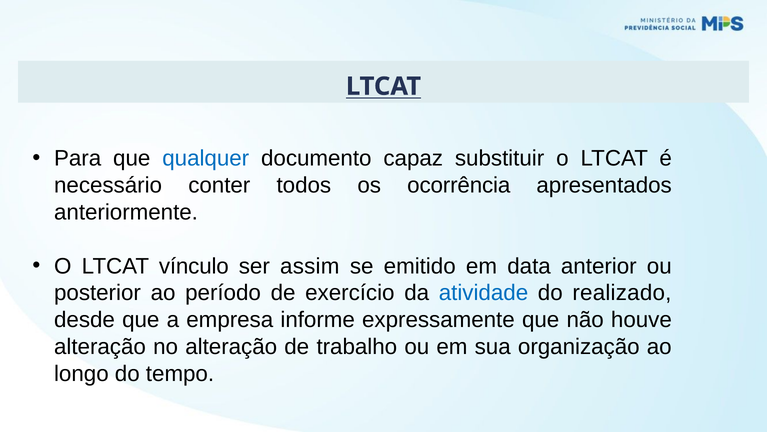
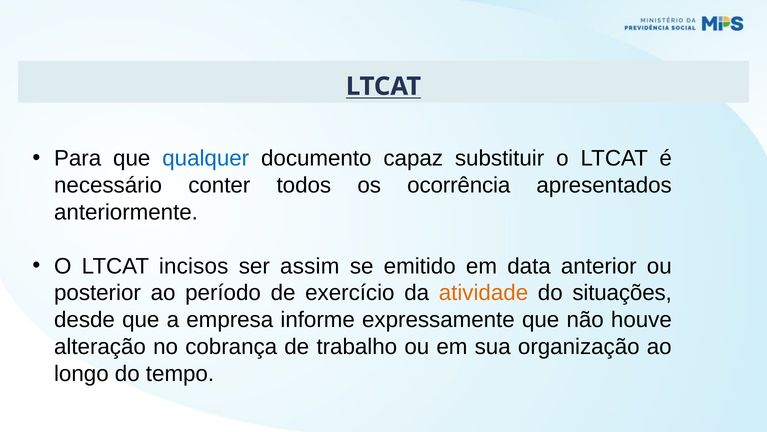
vínculo: vínculo -> incisos
atividade colour: blue -> orange
realizado: realizado -> situações
no alteração: alteração -> cobrança
